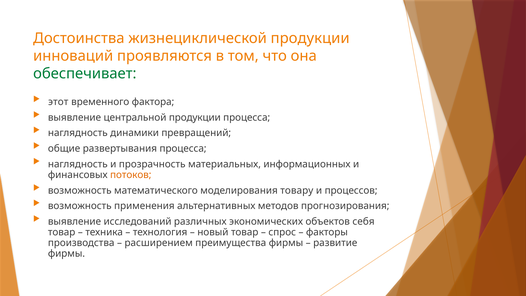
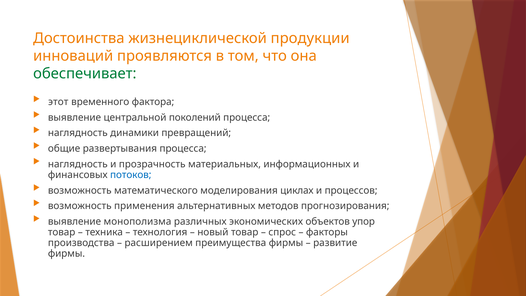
центральной продукции: продукции -> поколений
потоков colour: orange -> blue
товару: товару -> циклах
исследований: исследований -> монополизма
себя: себя -> упор
